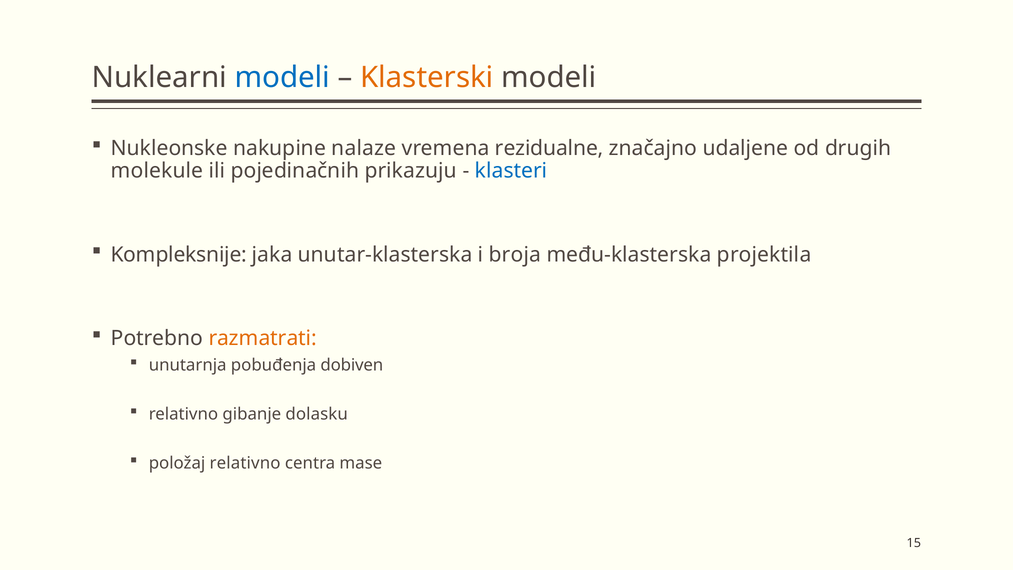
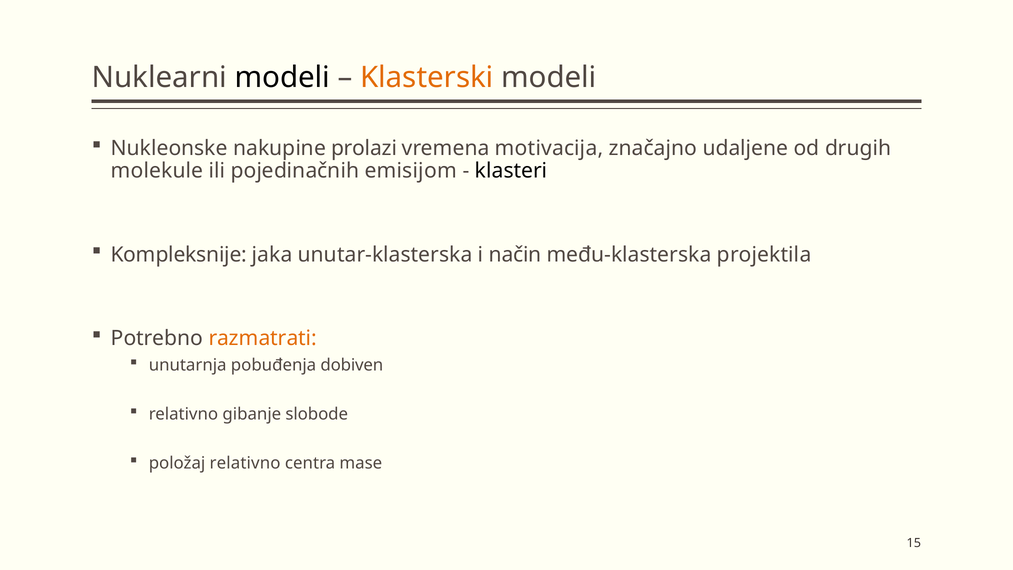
modeli at (282, 78) colour: blue -> black
nalaze: nalaze -> prolazi
rezidualne: rezidualne -> motivacija
prikazuju: prikazuju -> emisijom
klasteri colour: blue -> black
broja: broja -> način
dolasku: dolasku -> slobode
